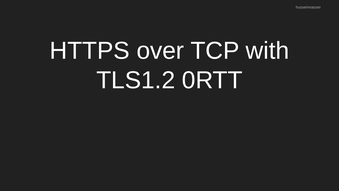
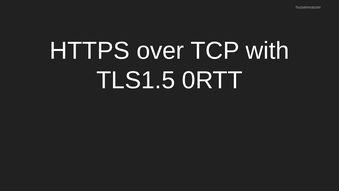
TLS1.2: TLS1.2 -> TLS1.5
